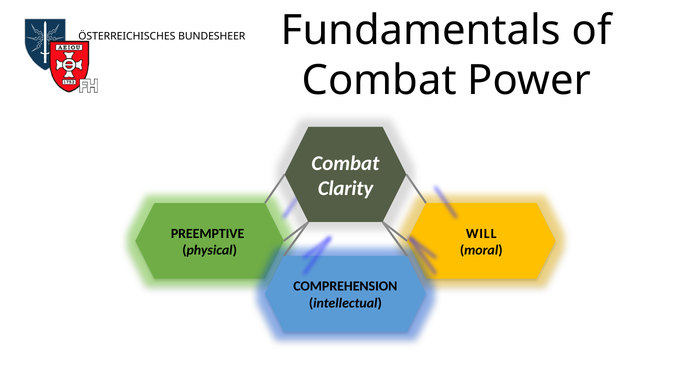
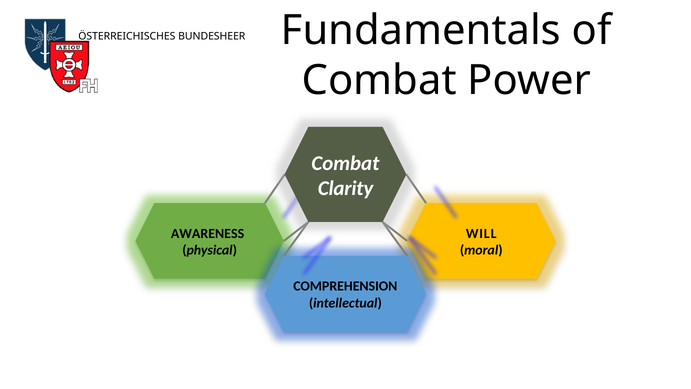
PREEMPTIVE: PREEMPTIVE -> AWARENESS
